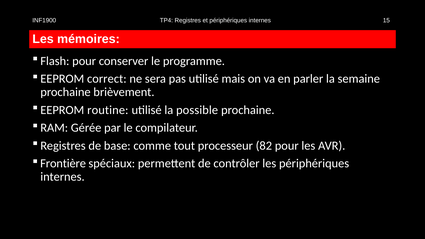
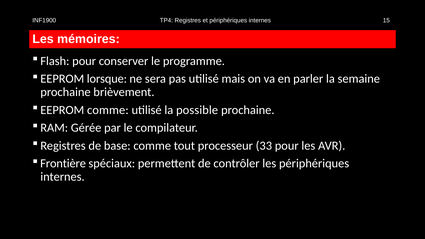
correct: correct -> lorsque
EEPROM routine: routine -> comme
82: 82 -> 33
